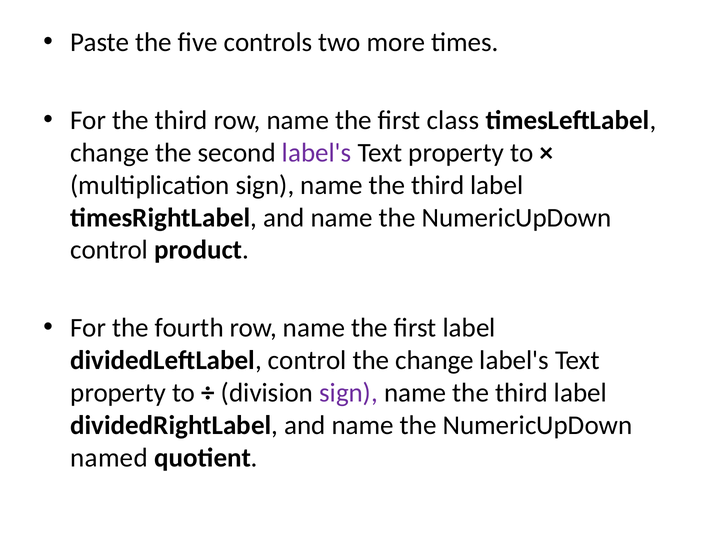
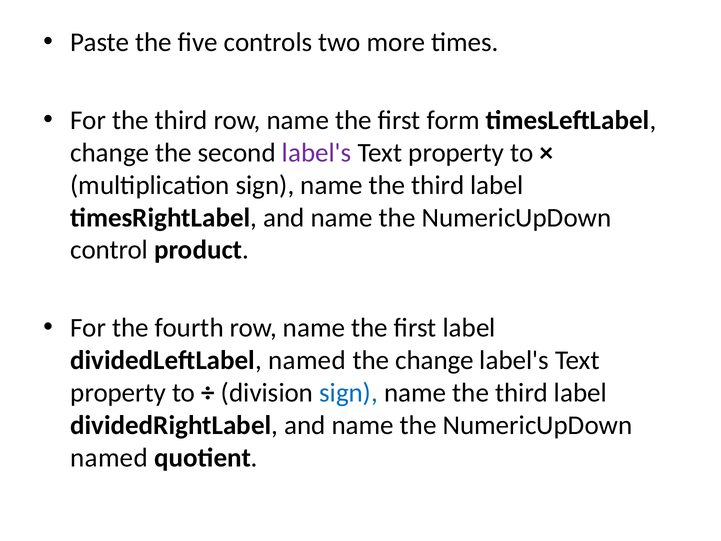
class: class -> form
dividedLeftLabel control: control -> named
sign at (349, 393) colour: purple -> blue
